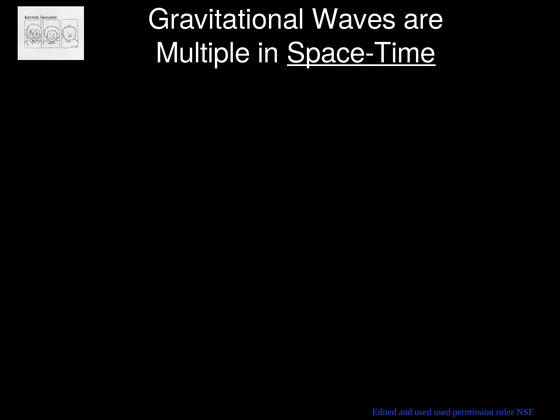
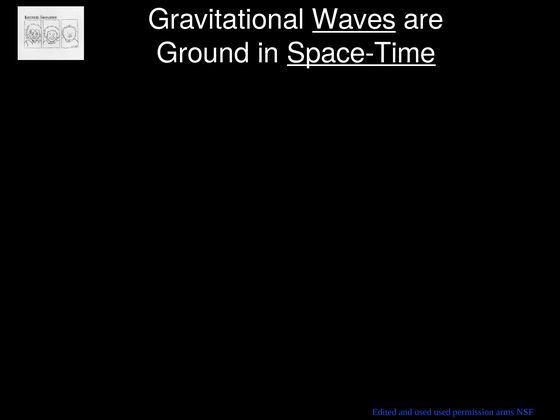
Waves underline: none -> present
Multiple: Multiple -> Ground
ruler: ruler -> arms
